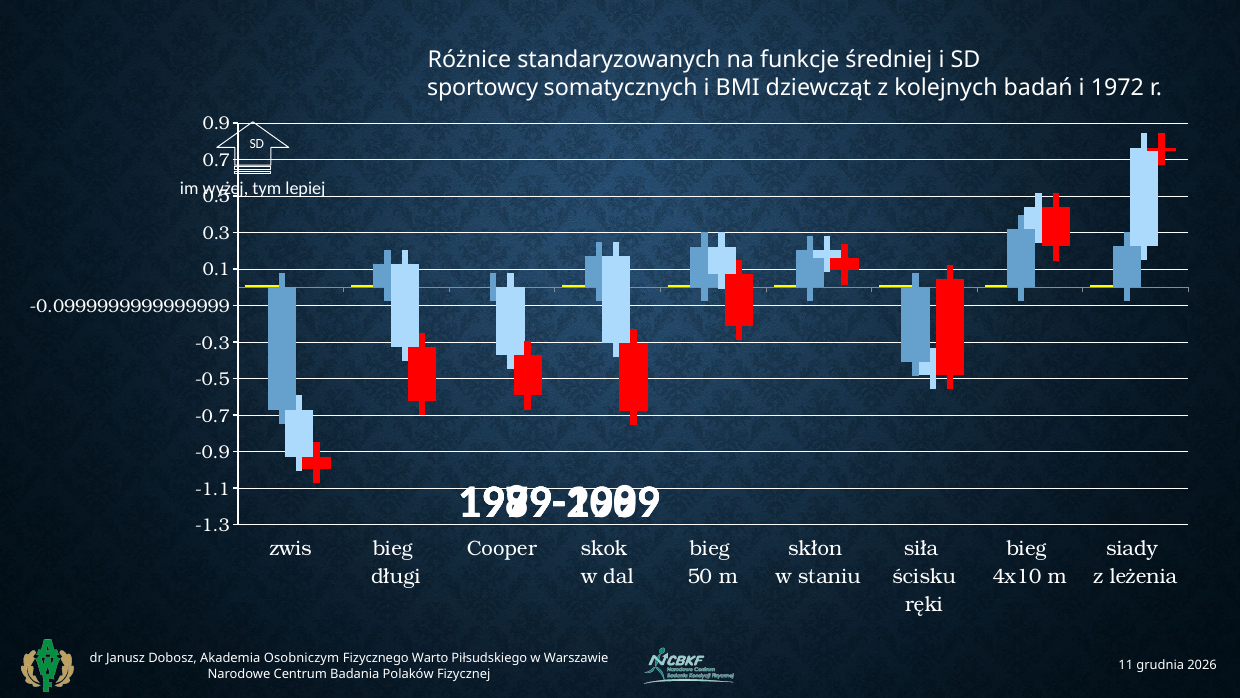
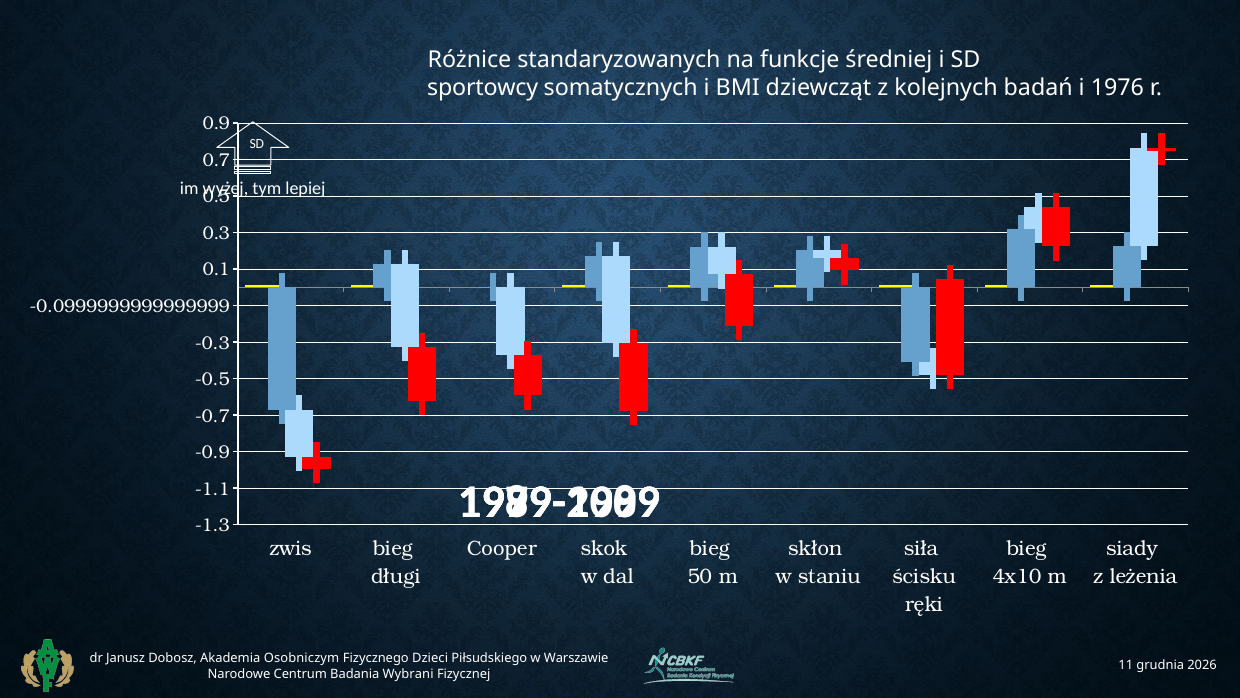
1972: 1972 -> 1976
Warto: Warto -> Dzieci
Polaków: Polaków -> Wybrani
